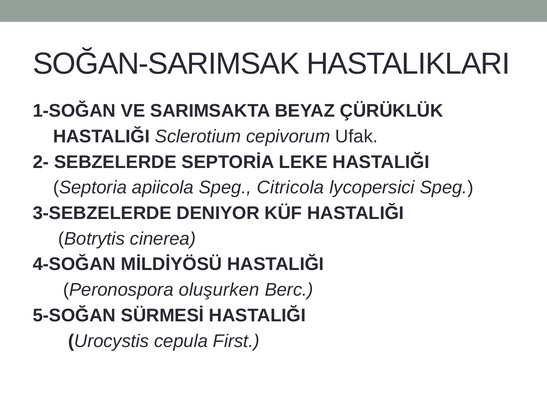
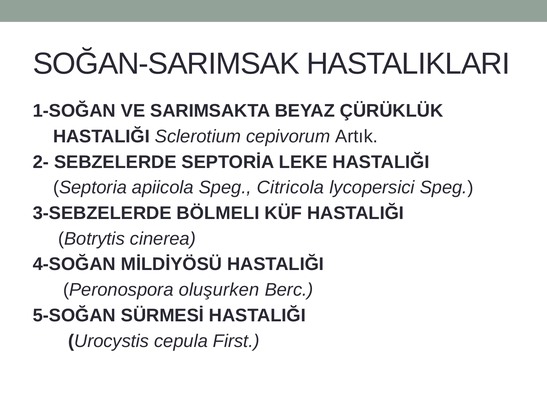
Ufak: Ufak -> Artık
DENIYOR: DENIYOR -> BÖLMELI
